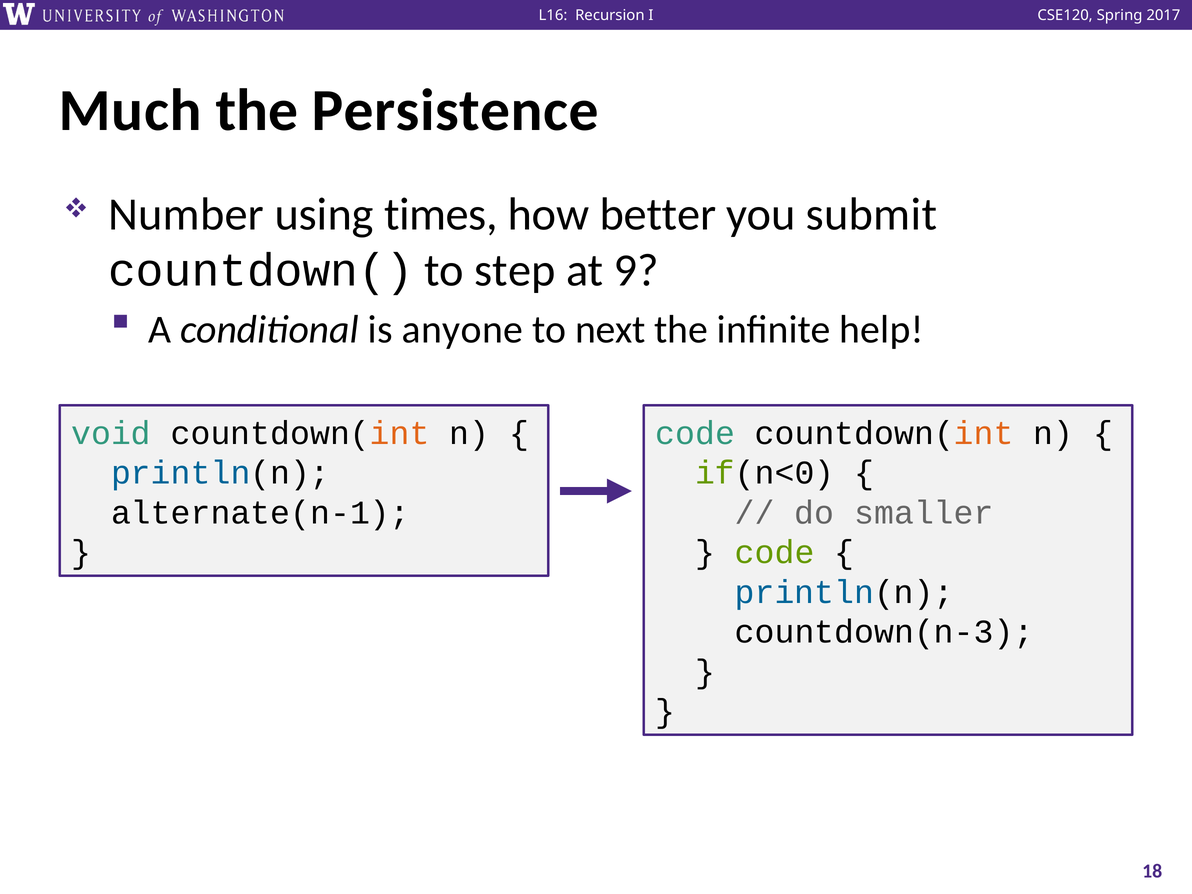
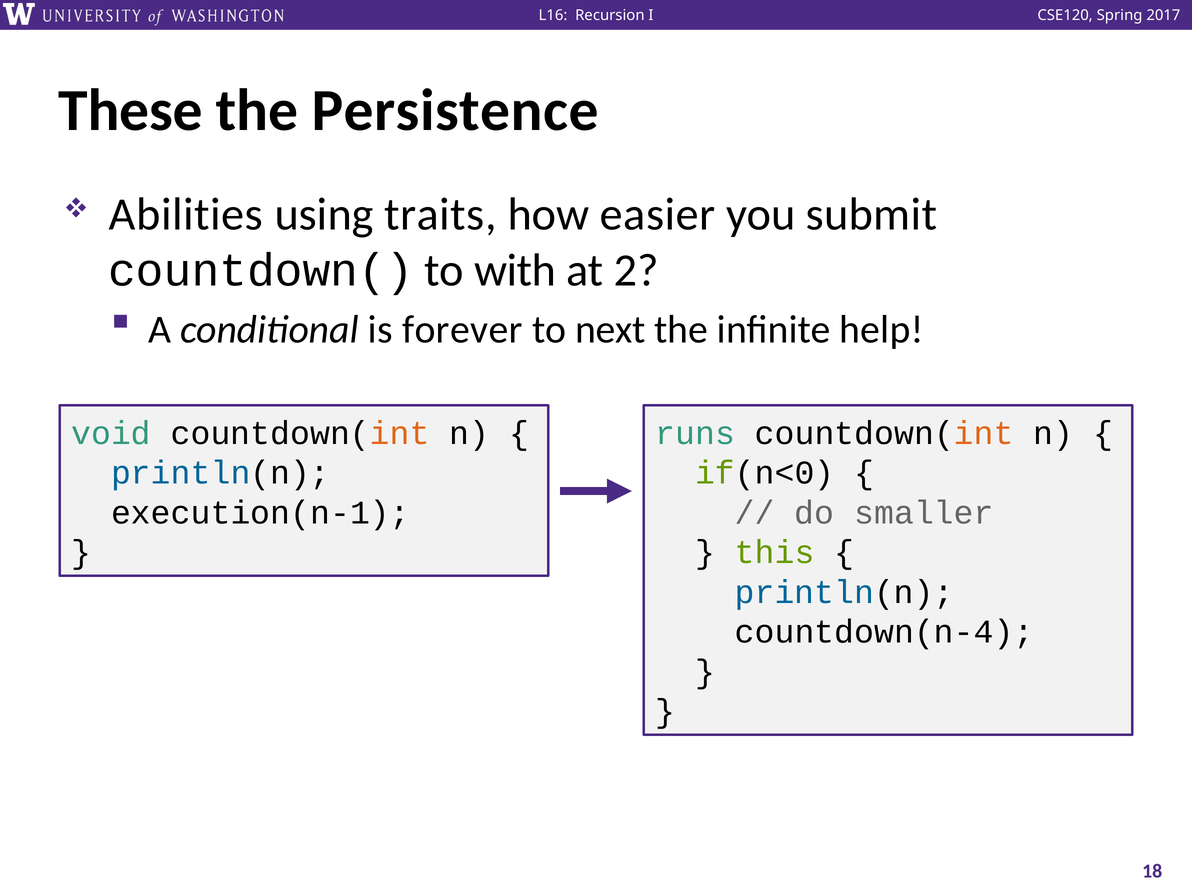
Much: Much -> These
Number: Number -> Abilities
times: times -> traits
better: better -> easier
step: step -> with
9: 9 -> 2
anyone: anyone -> forever
code at (695, 433): code -> runs
alternate(n-1: alternate(n-1 -> execution(n-1
code at (775, 553): code -> this
countdown(n-3: countdown(n-3 -> countdown(n-4
